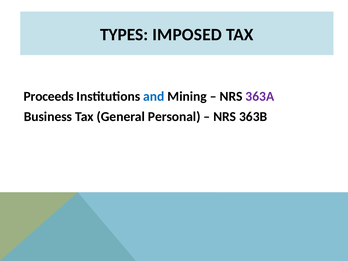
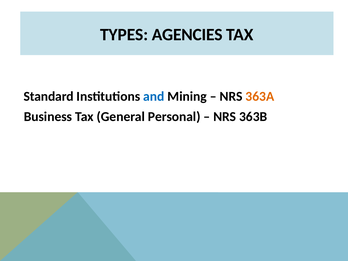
IMPOSED: IMPOSED -> AGENCIES
Proceeds: Proceeds -> Standard
363A colour: purple -> orange
